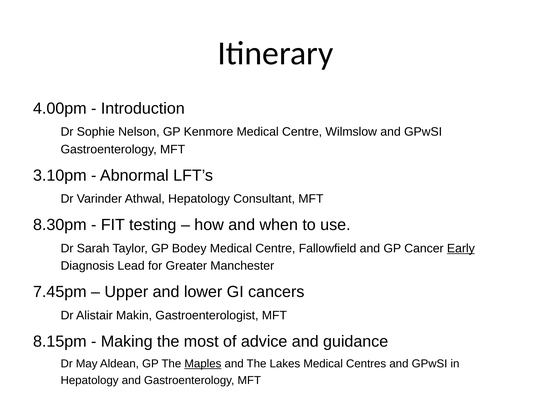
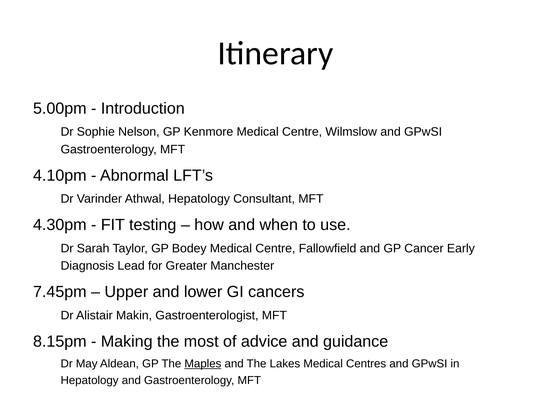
4.00pm: 4.00pm -> 5.00pm
3.10pm: 3.10pm -> 4.10pm
8.30pm: 8.30pm -> 4.30pm
Early underline: present -> none
